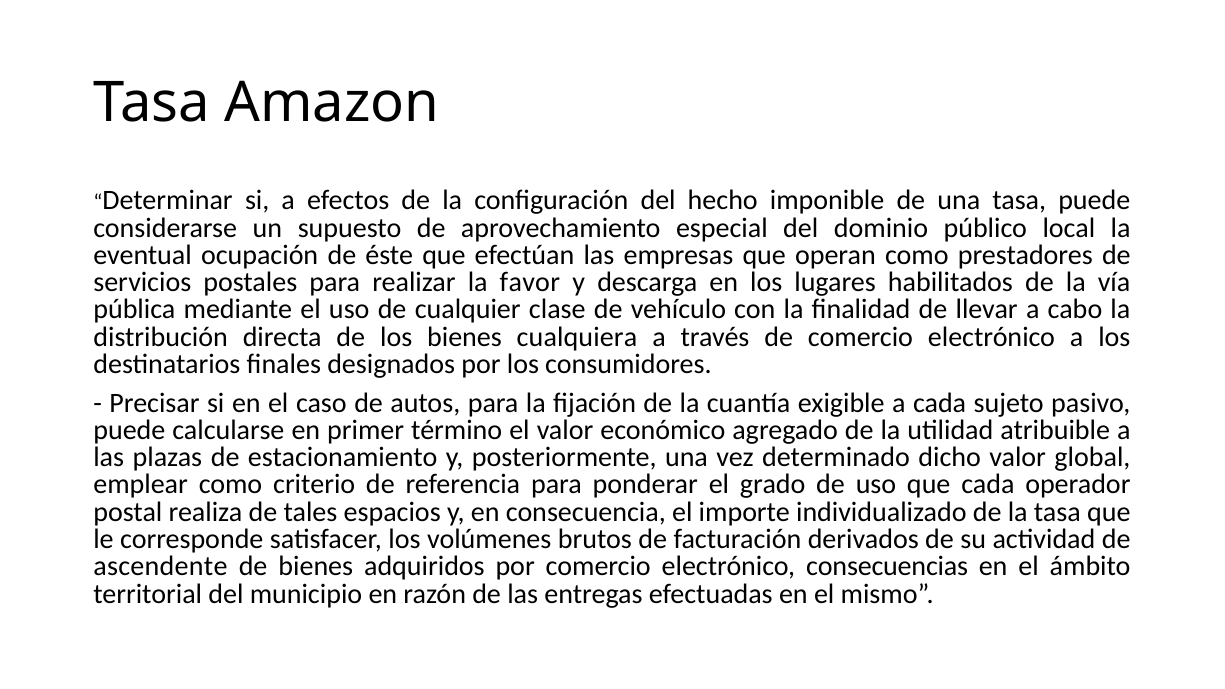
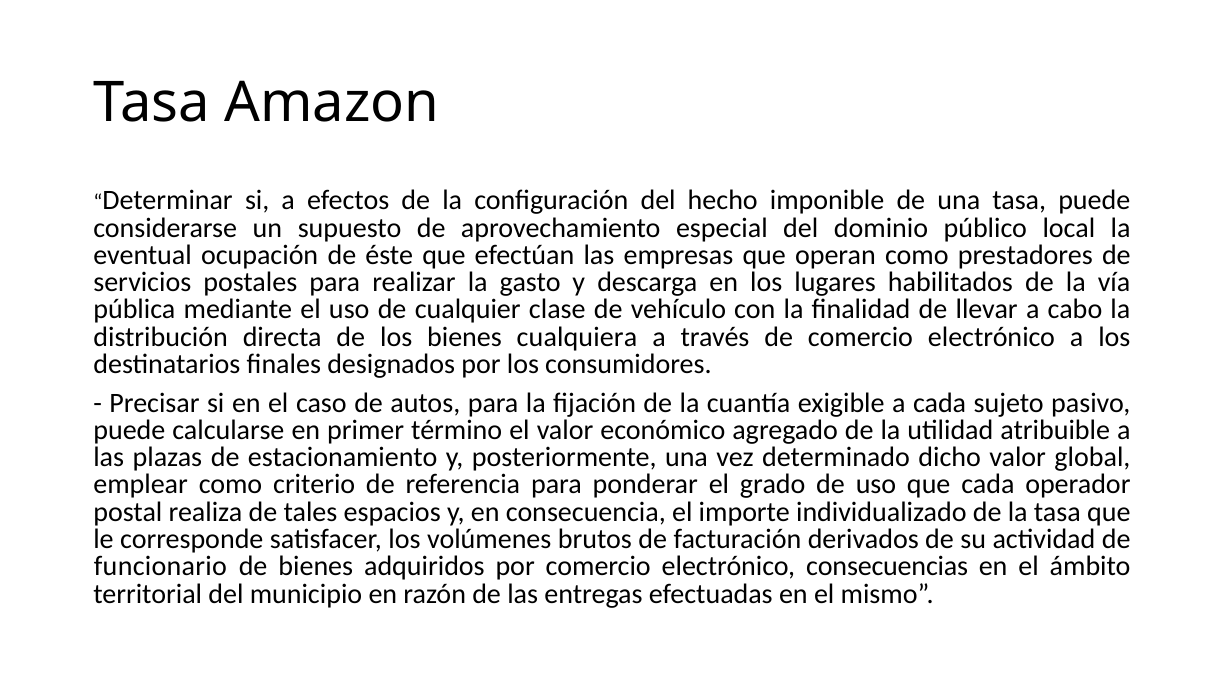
favor: favor -> gasto
ascendente: ascendente -> funcionario
